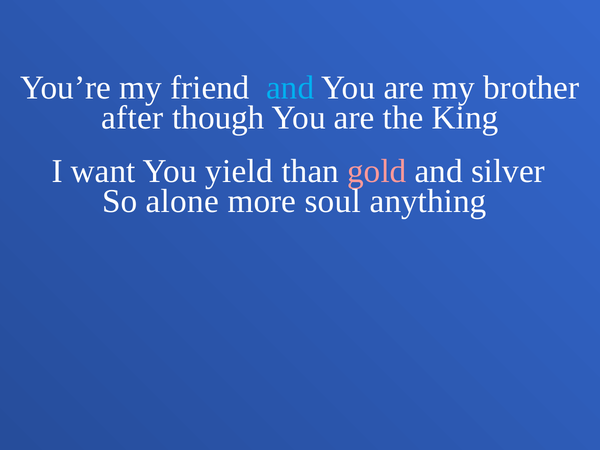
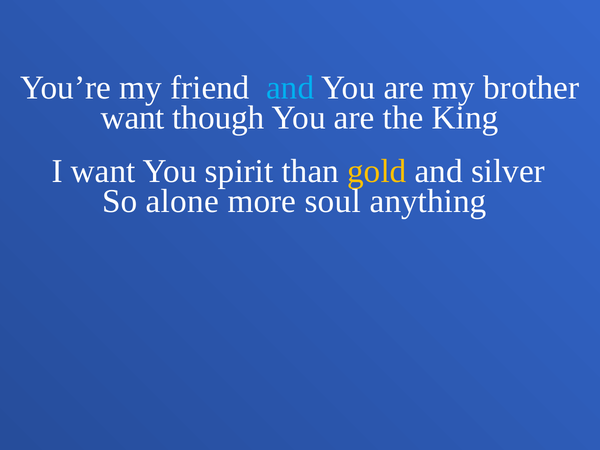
after at (132, 118): after -> want
yield: yield -> spirit
gold colour: pink -> yellow
